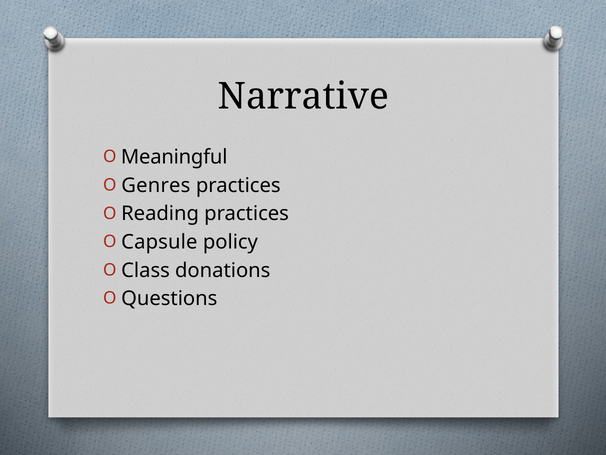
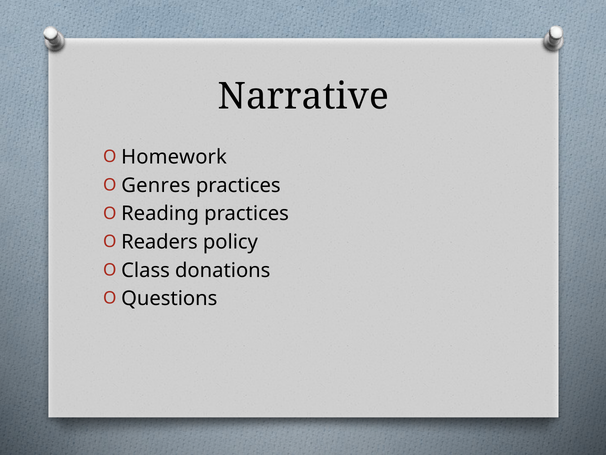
Meaningful: Meaningful -> Homework
Capsule: Capsule -> Readers
